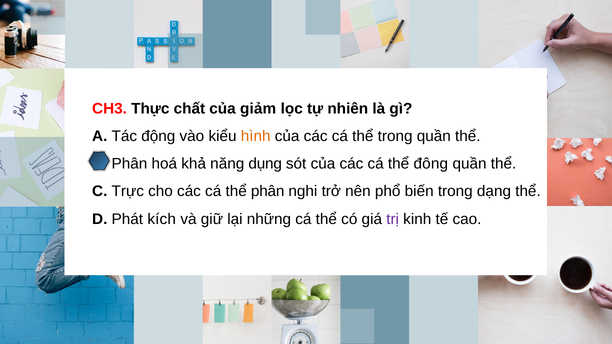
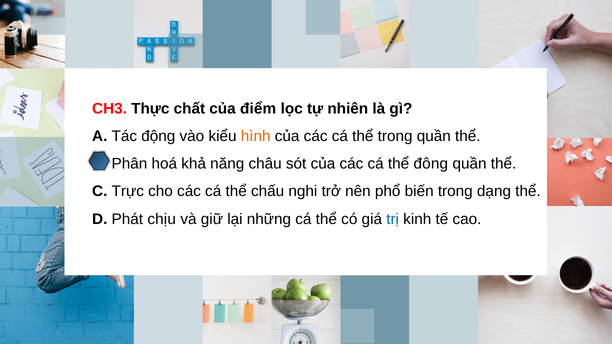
giảm: giảm -> điểm
dụng: dụng -> châu
thể phân: phân -> chấu
kích: kích -> chịu
trị colour: purple -> blue
